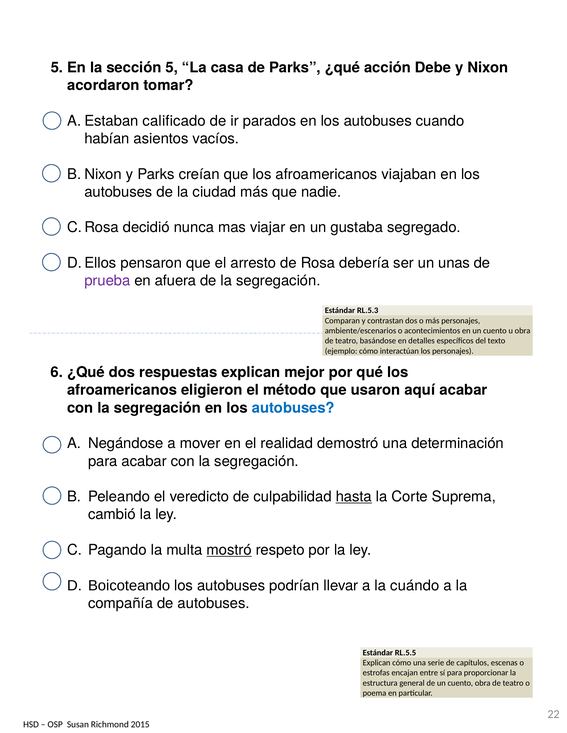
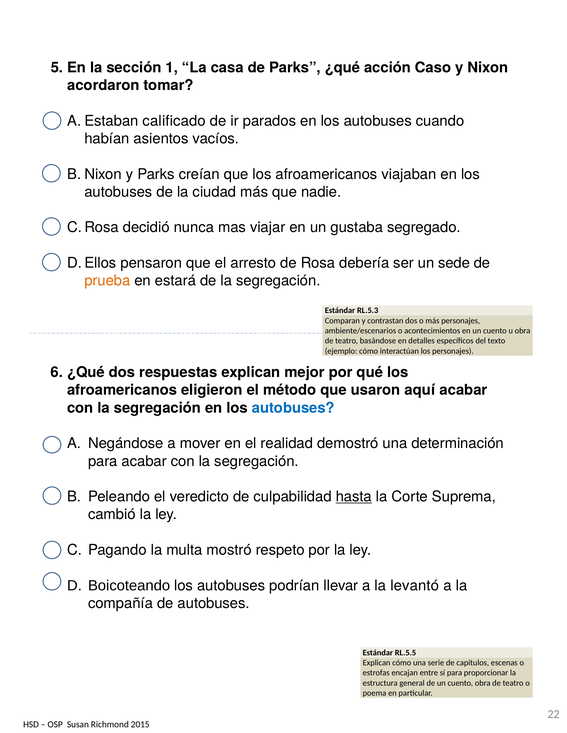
sección 5: 5 -> 1
Debe: Debe -> Caso
unas: unas -> sede
prueba colour: purple -> orange
afuera: afuera -> estará
mostró underline: present -> none
cuándo: cuándo -> levantó
